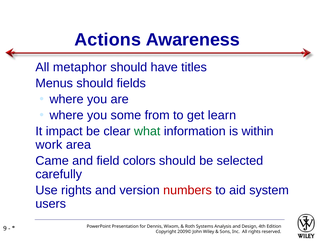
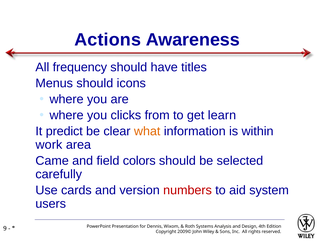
metaphor: metaphor -> frequency
fields: fields -> icons
some: some -> clicks
impact: impact -> predict
what colour: green -> orange
Use rights: rights -> cards
